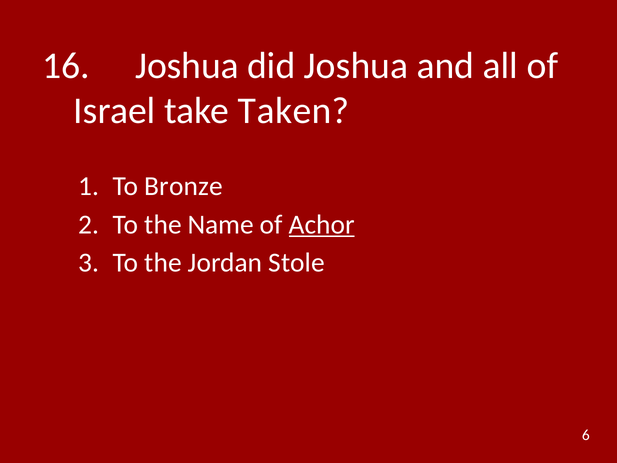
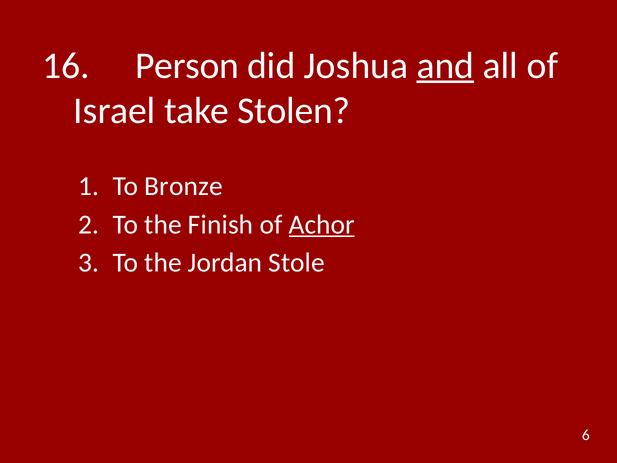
16 Joshua: Joshua -> Person
and underline: none -> present
Taken: Taken -> Stolen
Name: Name -> Finish
